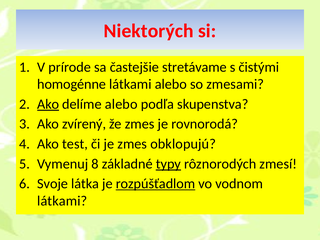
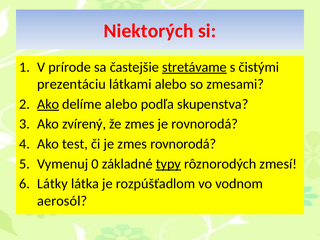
stretávame underline: none -> present
homogénne: homogénne -> prezentáciu
zmes obklopujú: obklopujú -> rovnorodá
8: 8 -> 0
Svoje: Svoje -> Látky
rozpúšťadlom underline: present -> none
látkami at (62, 201): látkami -> aerosól
